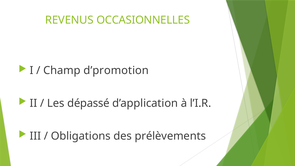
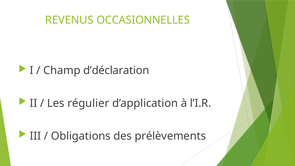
d’promotion: d’promotion -> d’déclaration
dépassé: dépassé -> régulier
